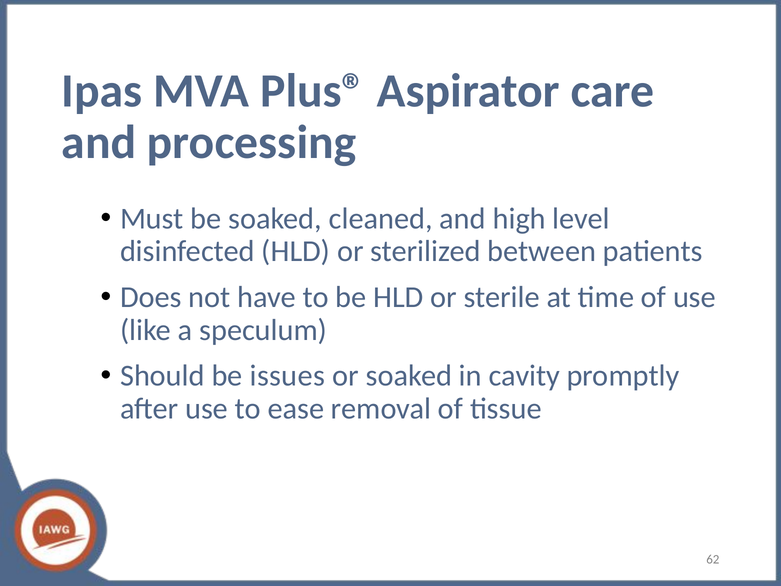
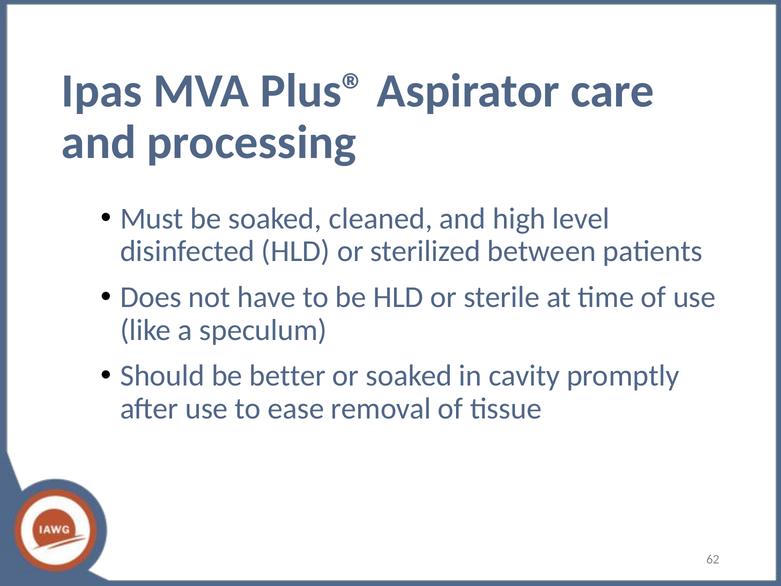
issues: issues -> better
